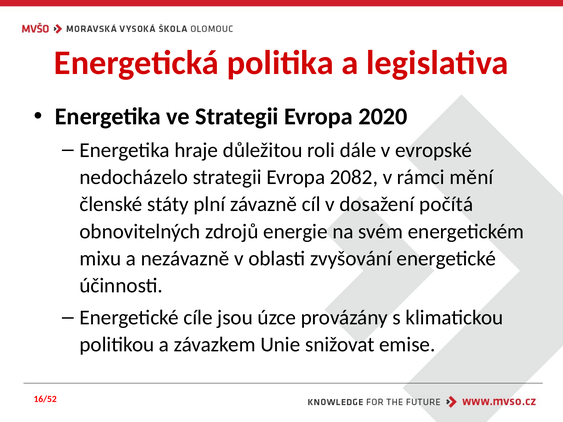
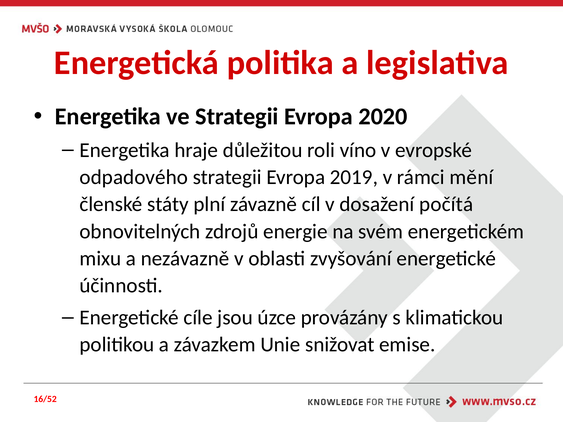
dále: dále -> víno
nedocházelo: nedocházelo -> odpadového
2082: 2082 -> 2019
